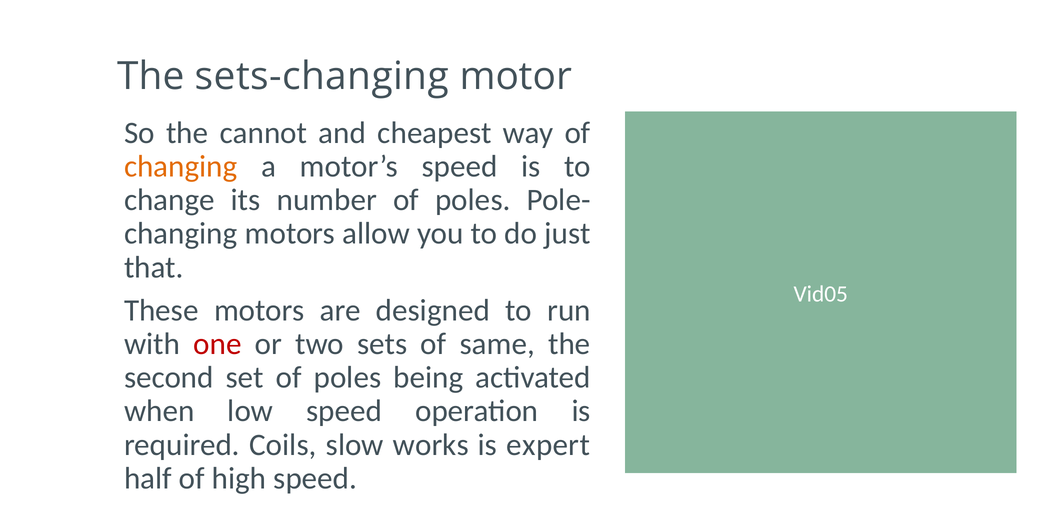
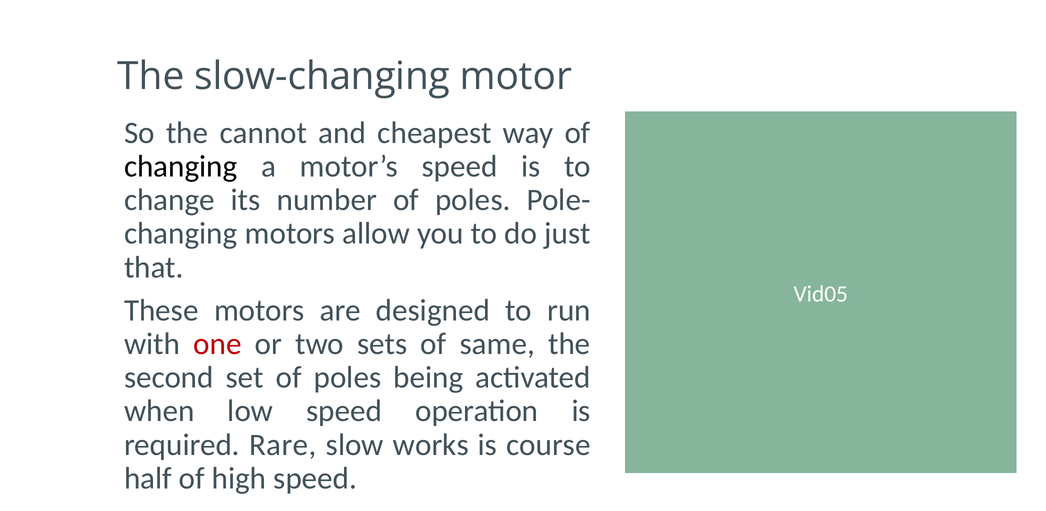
sets-changing: sets-changing -> slow-changing
changing at (181, 166) colour: orange -> black
Coils: Coils -> Rare
expert: expert -> course
